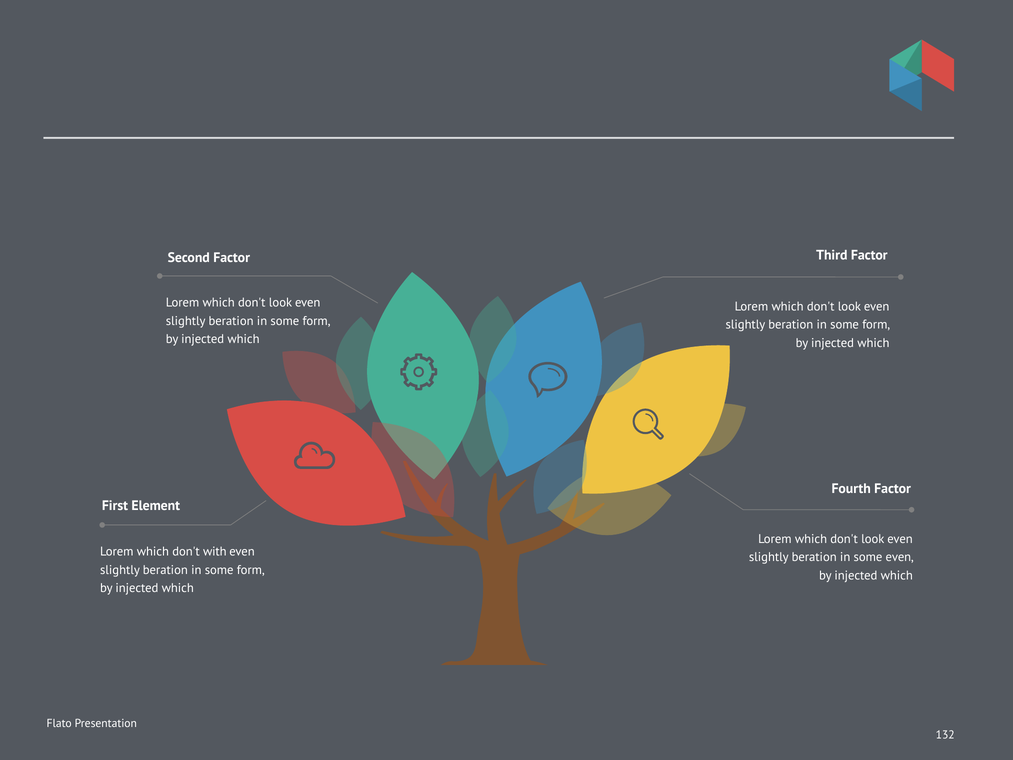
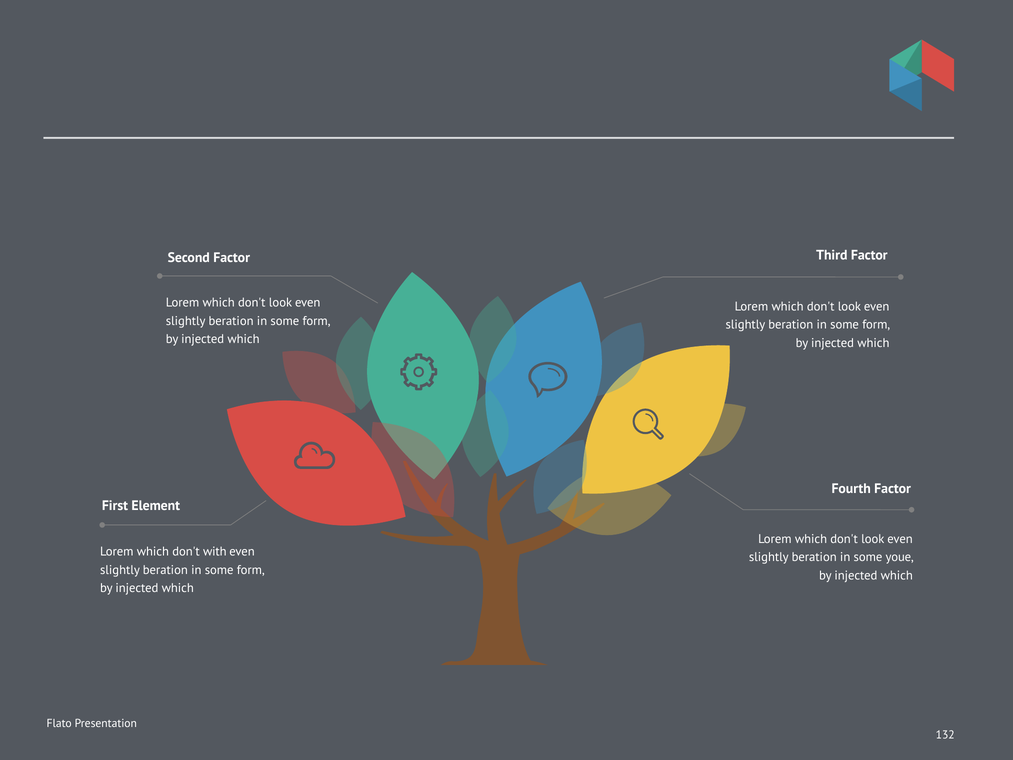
some even: even -> youe
